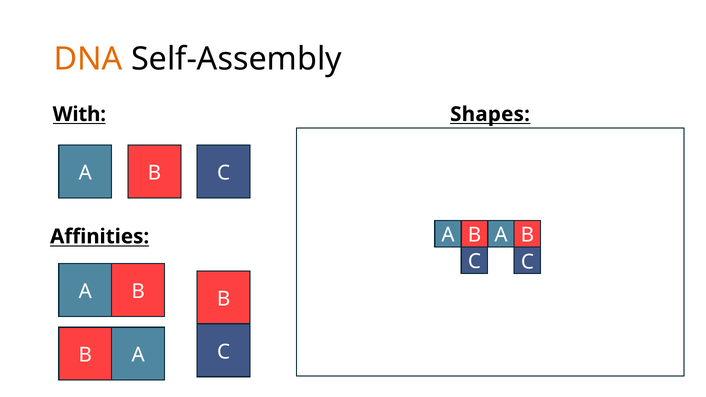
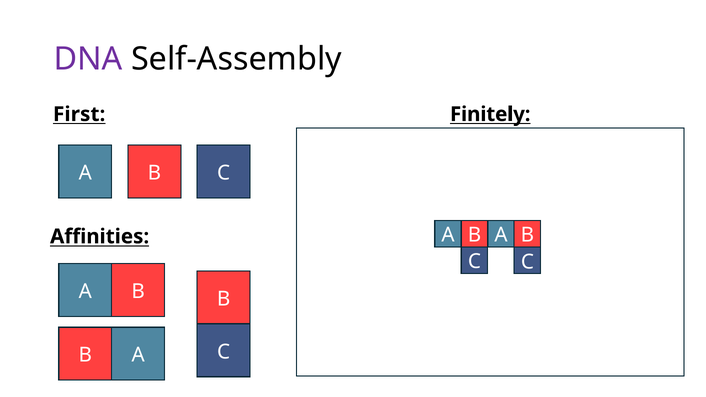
DNA colour: orange -> purple
With: With -> First
Shapes: Shapes -> Finitely
